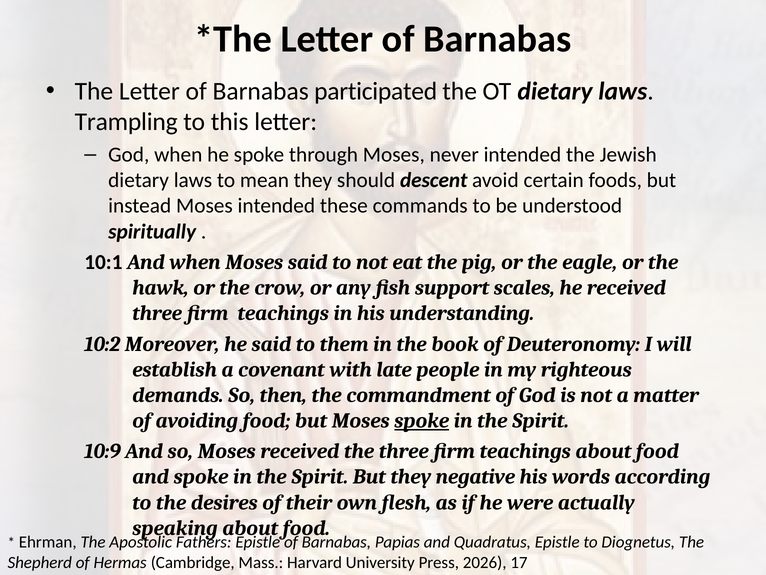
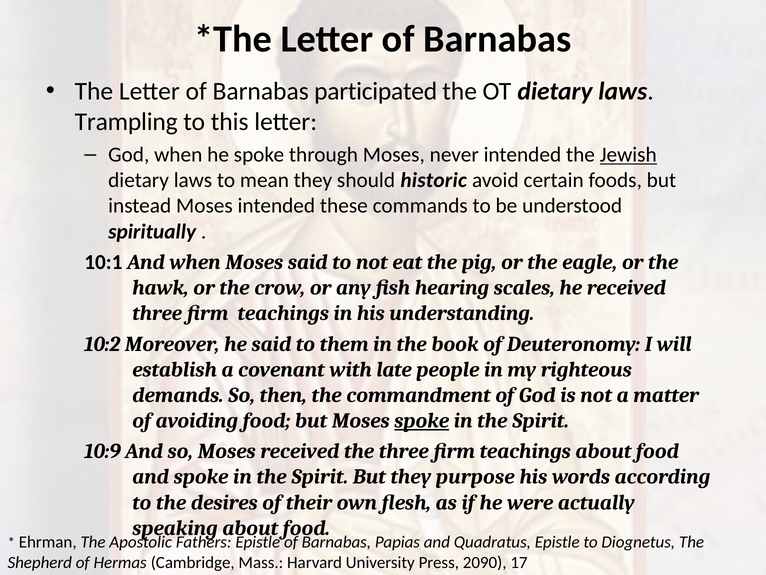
Jewish underline: none -> present
descent: descent -> historic
support: support -> hearing
negative: negative -> purpose
2026: 2026 -> 2090
